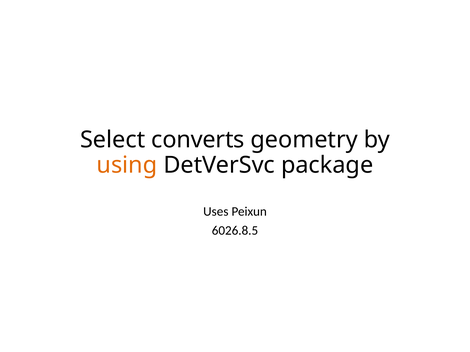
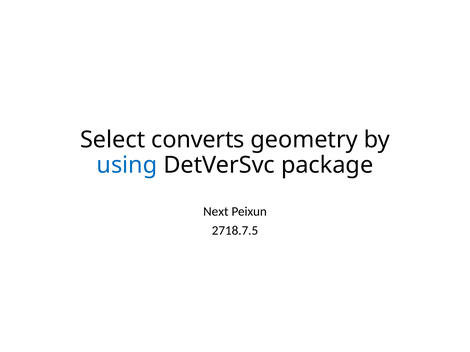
using colour: orange -> blue
Uses: Uses -> Next
6026.8.5: 6026.8.5 -> 2718.7.5
